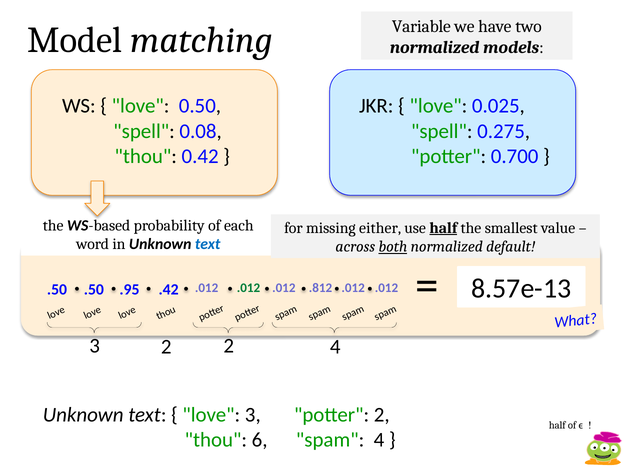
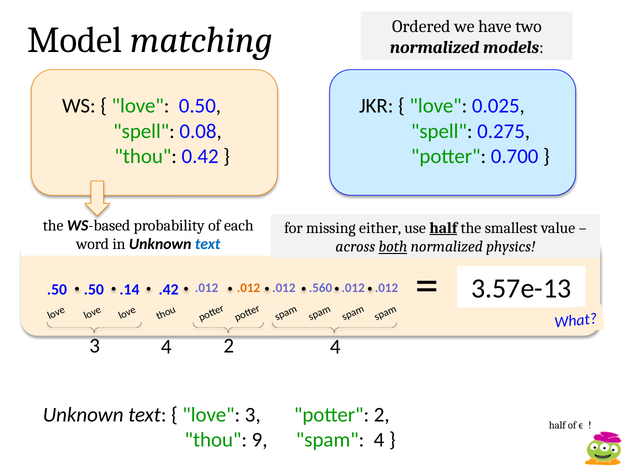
Variable: Variable -> Ordered
default: default -> physics
.95: .95 -> .14
.012 at (248, 288) colour: green -> orange
.812: .812 -> .560
8.57e-13: 8.57e-13 -> 3.57e-13
3 2: 2 -> 4
6: 6 -> 9
